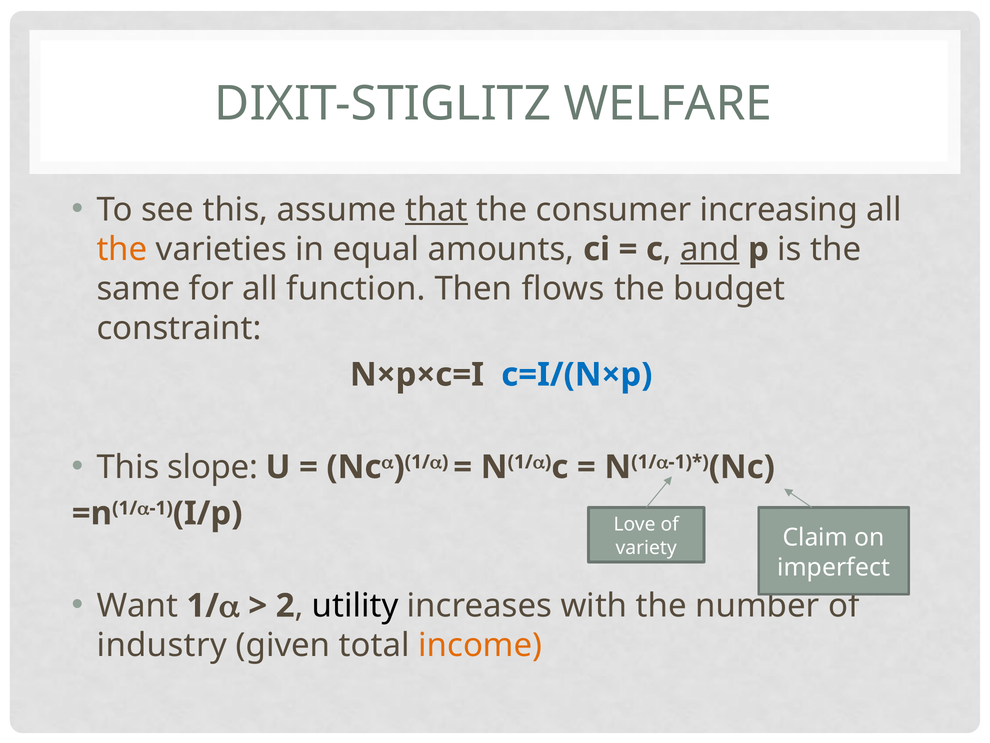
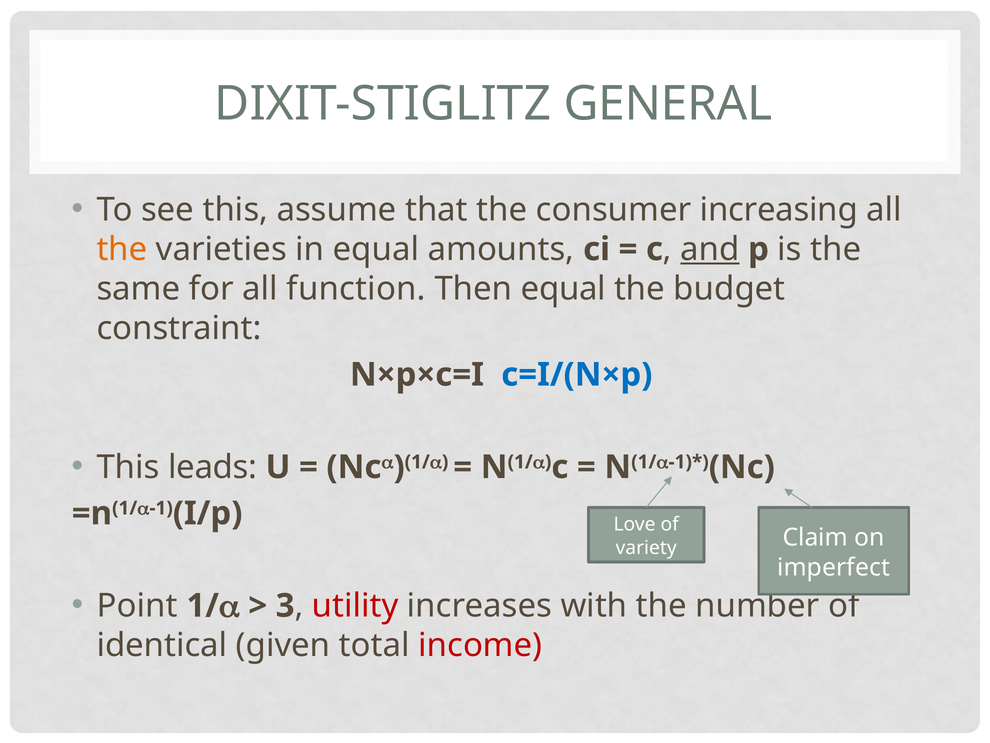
WELFARE: WELFARE -> GENERAL
that underline: present -> none
Then flows: flows -> equal
slope: slope -> leads
Want: Want -> Point
2: 2 -> 3
utility colour: black -> red
industry: industry -> identical
income colour: orange -> red
